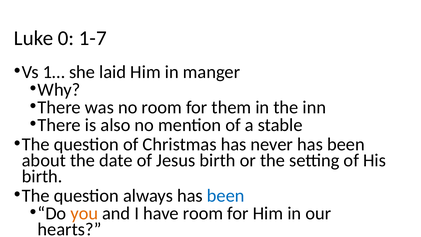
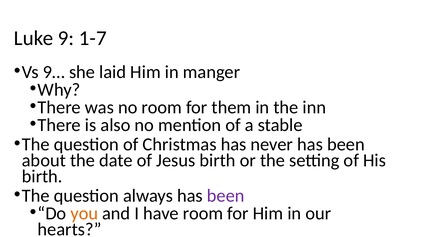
0: 0 -> 9
1…: 1… -> 9…
been at (226, 196) colour: blue -> purple
